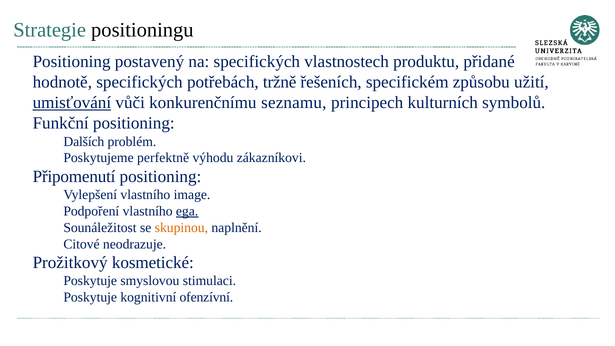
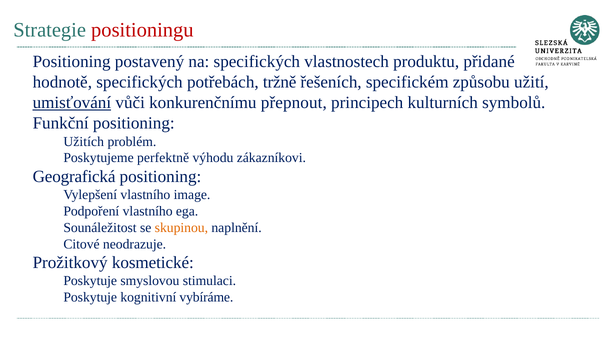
positioningu colour: black -> red
seznamu: seznamu -> přepnout
Dalších: Dalších -> Užitích
Připomenutí: Připomenutí -> Geografická
ega underline: present -> none
ofenzívní: ofenzívní -> vybíráme
